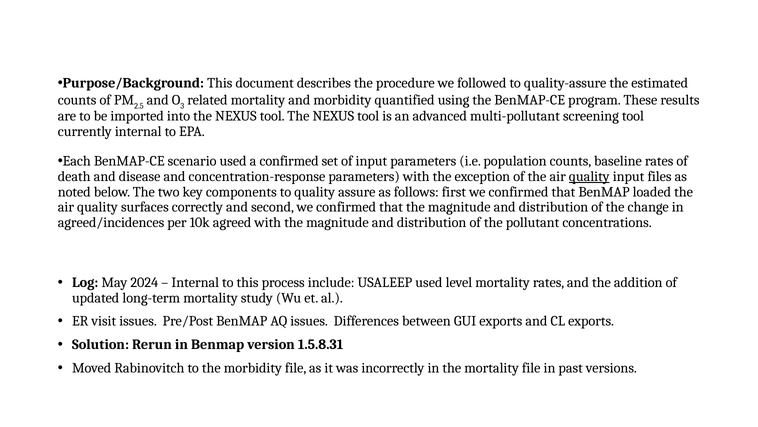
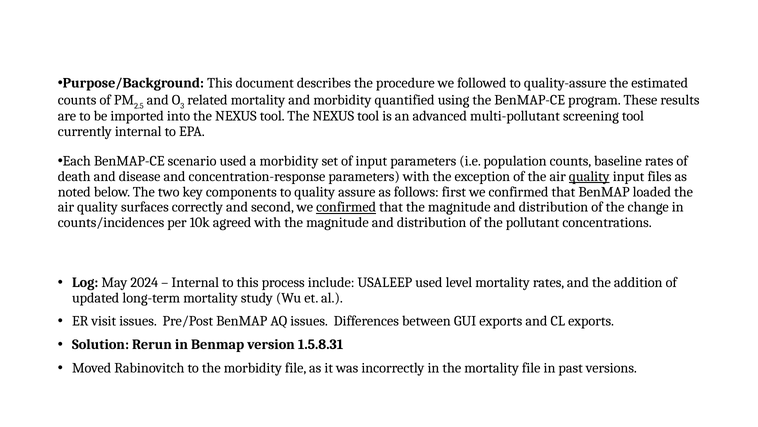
a confirmed: confirmed -> morbidity
confirmed at (346, 207) underline: none -> present
agreed/incidences: agreed/incidences -> counts/incidences
